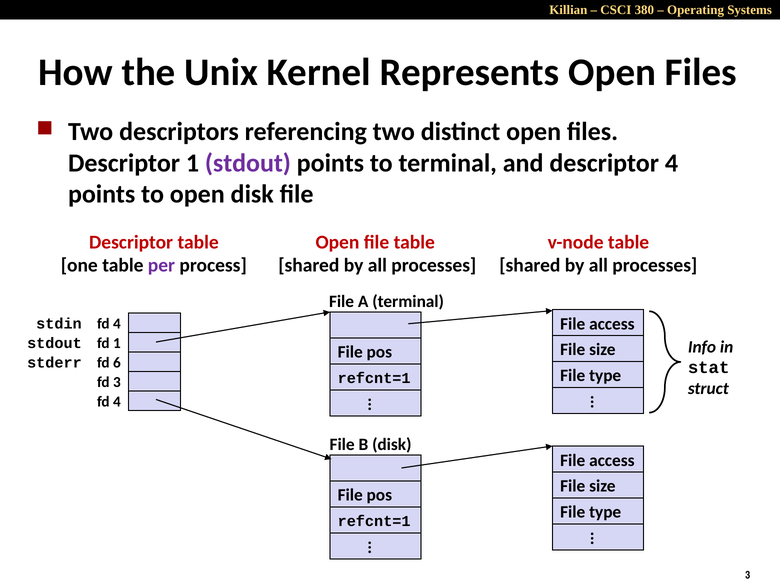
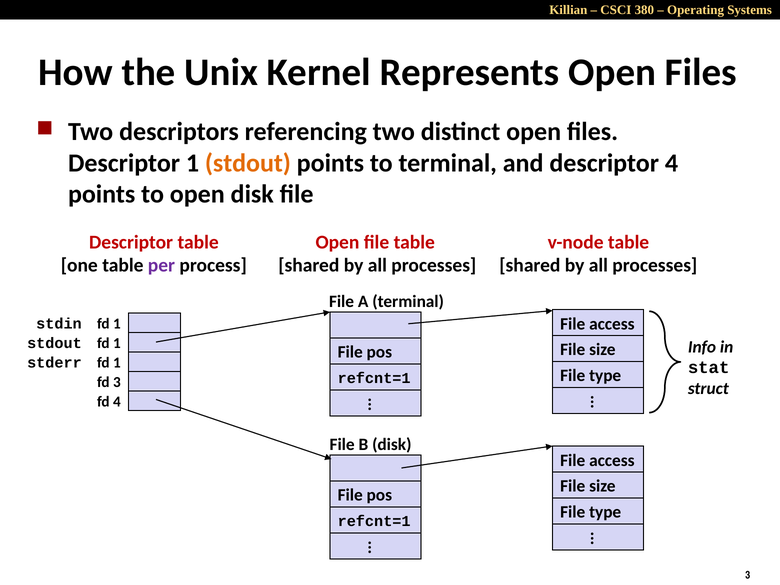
stdout at (248, 163) colour: purple -> orange
4 at (117, 324): 4 -> 1
6 at (117, 363): 6 -> 1
